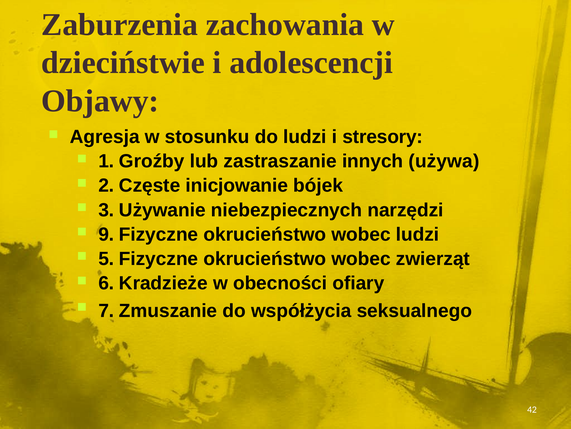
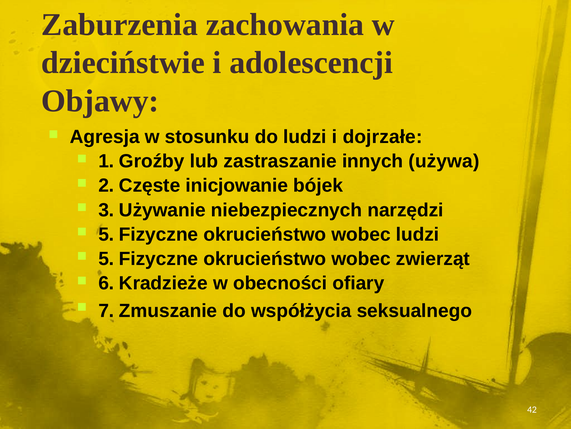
stresory: stresory -> dojrzałe
9 at (106, 234): 9 -> 5
